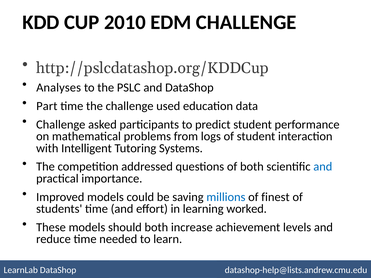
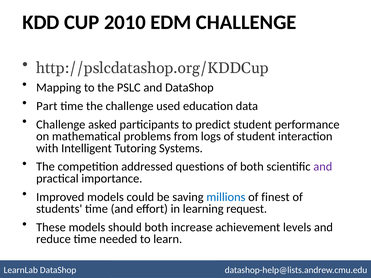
Analyses: Analyses -> Mapping
and at (323, 167) colour: blue -> purple
worked: worked -> request
